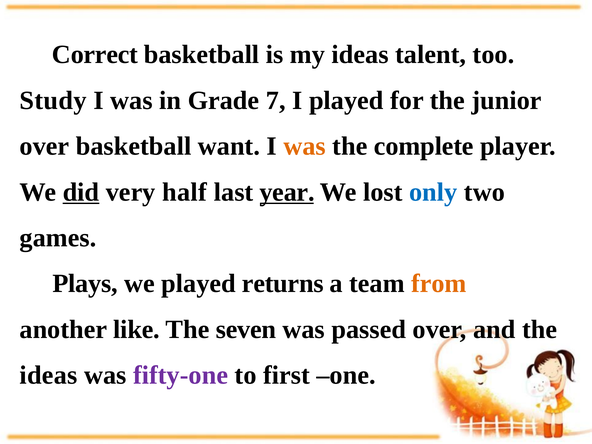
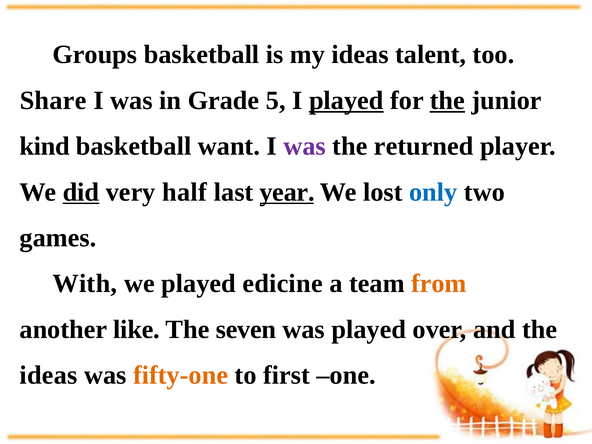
Correct: Correct -> Groups
Study: Study -> Share
7: 7 -> 5
played at (346, 100) underline: none -> present
the at (447, 100) underline: none -> present
over at (44, 146): over -> kind
was at (305, 146) colour: orange -> purple
complete: complete -> returned
Plays: Plays -> With
returns: returns -> edicine
was passed: passed -> played
fifty-one colour: purple -> orange
